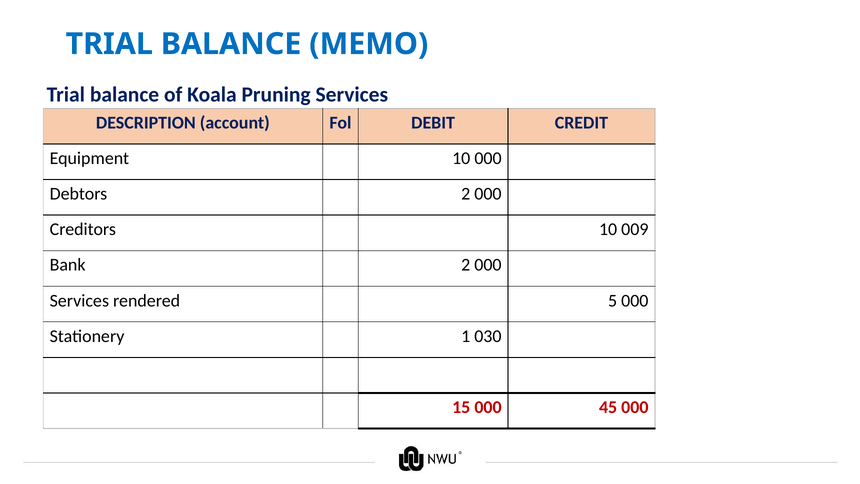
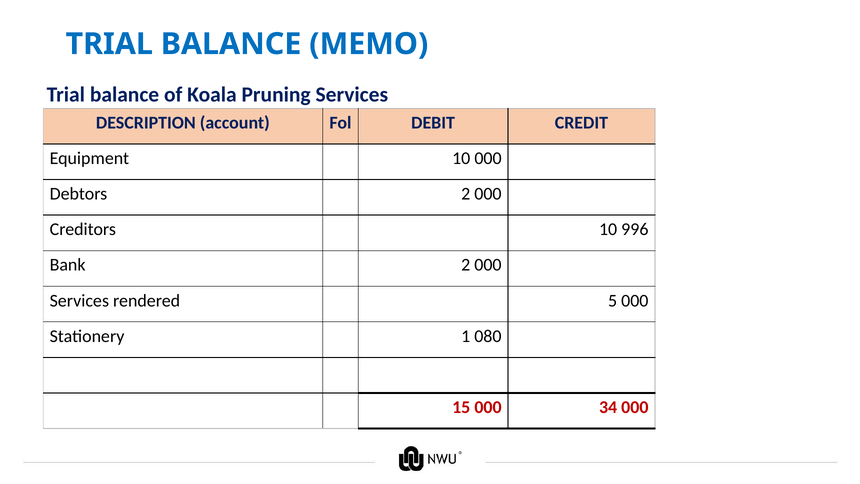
009: 009 -> 996
030: 030 -> 080
45: 45 -> 34
